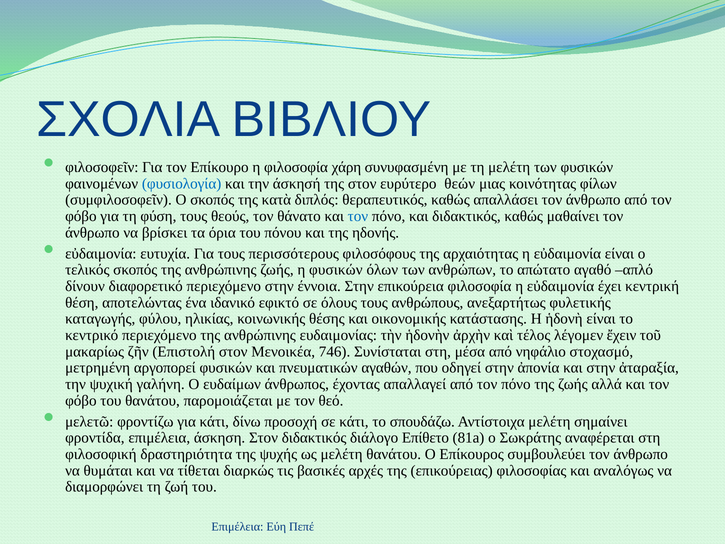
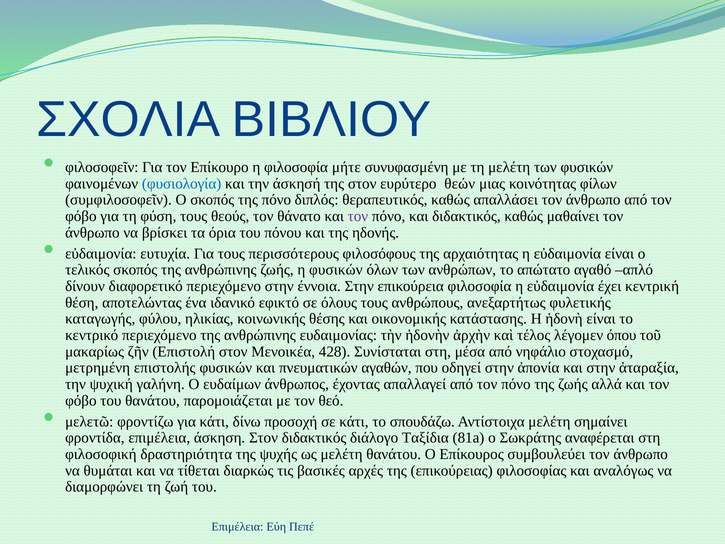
χάρη: χάρη -> μήτε
της κατὰ: κατὰ -> πόνο
τον at (358, 216) colour: blue -> purple
ἔχειν: ἔχειν -> όπου
746: 746 -> 428
αργοπορεί: αργοπορεί -> επιστολής
Επίθετο: Επίθετο -> Ταξίδια
